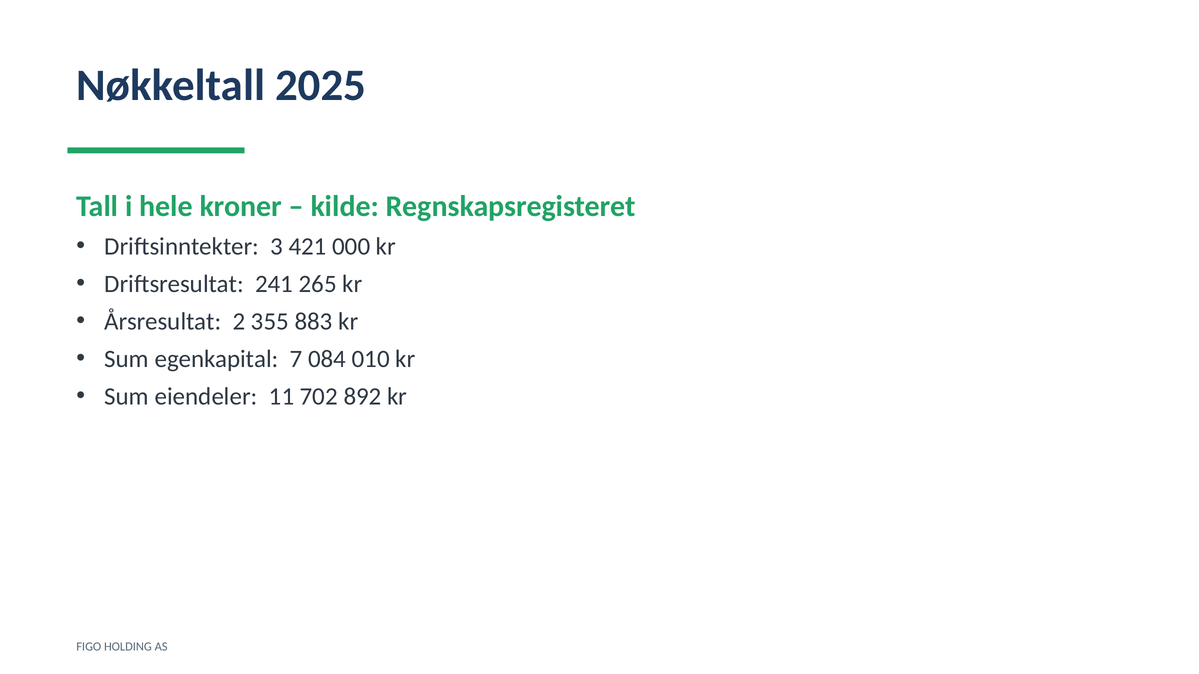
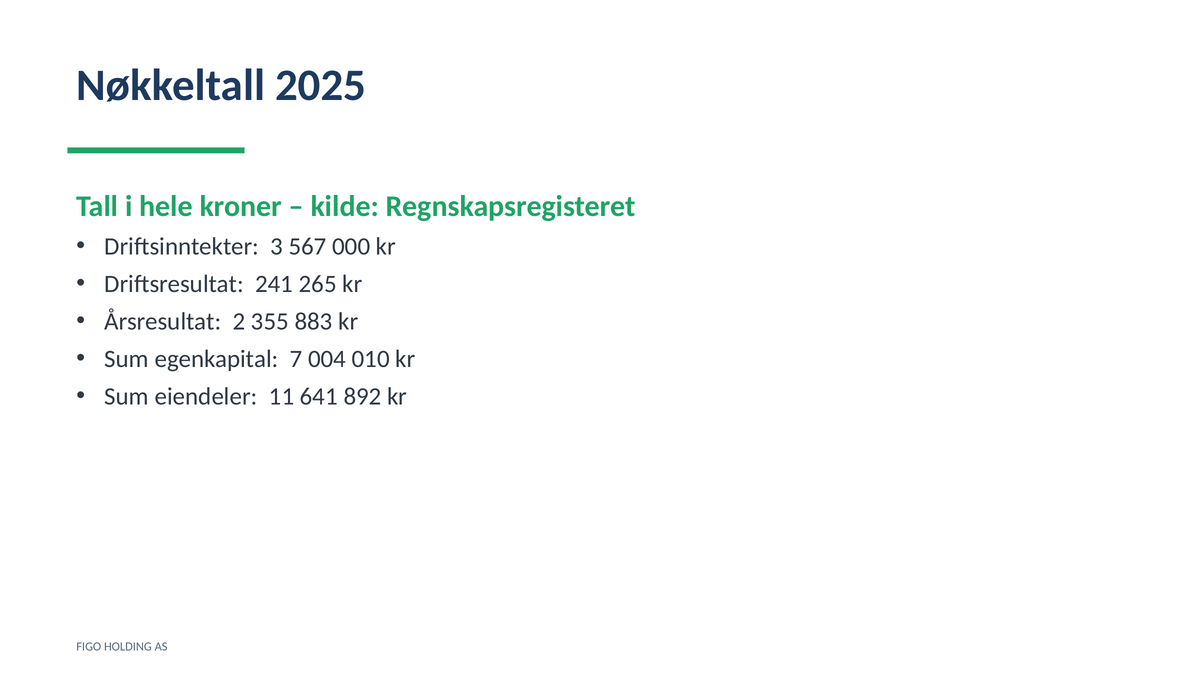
421: 421 -> 567
084: 084 -> 004
702: 702 -> 641
